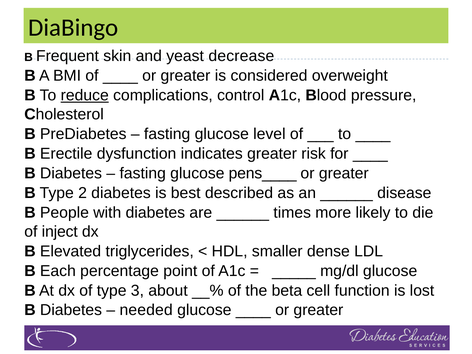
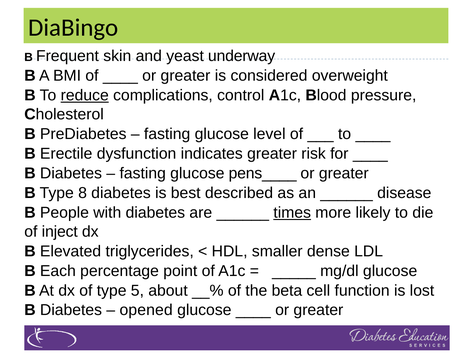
decrease: decrease -> underway
2: 2 -> 8
times underline: none -> present
3: 3 -> 5
needed: needed -> opened
